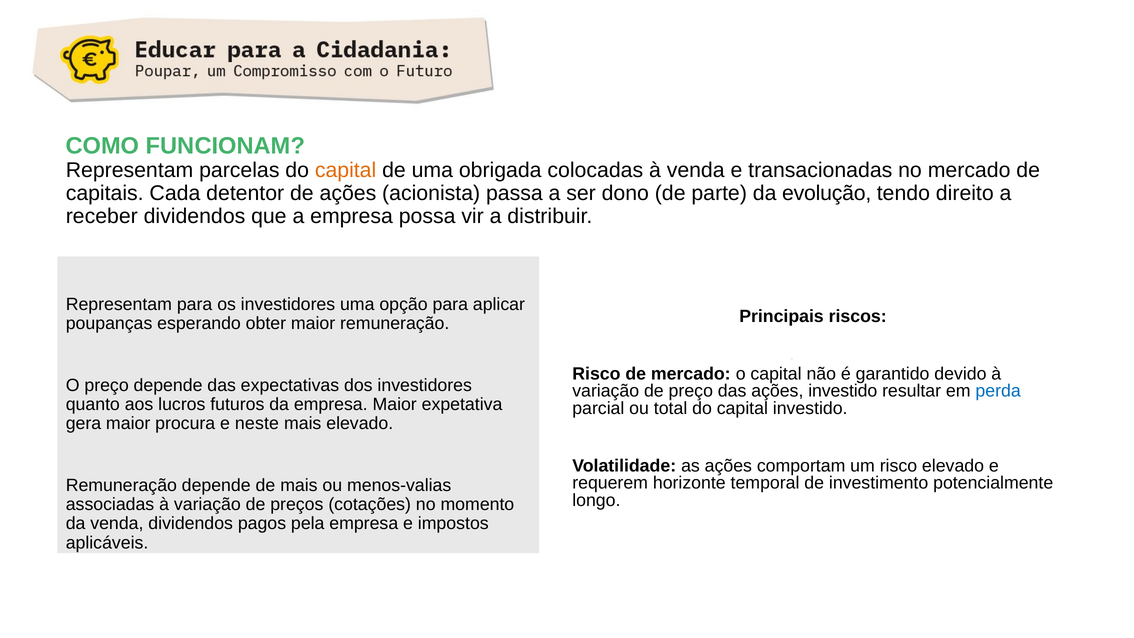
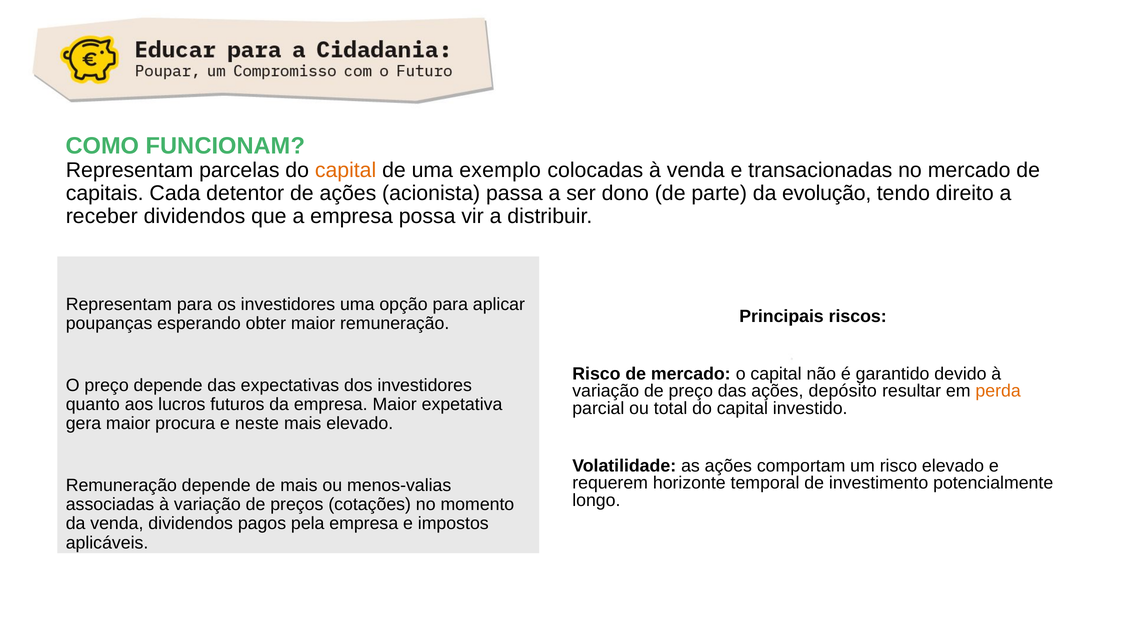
obrigada: obrigada -> exemplo
ações investido: investido -> depósito
perda colour: blue -> orange
